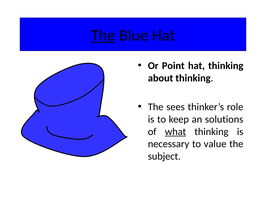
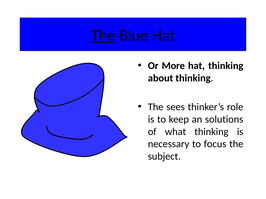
Point: Point -> More
what underline: present -> none
value: value -> focus
